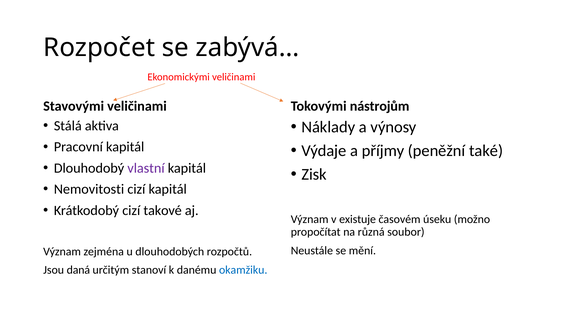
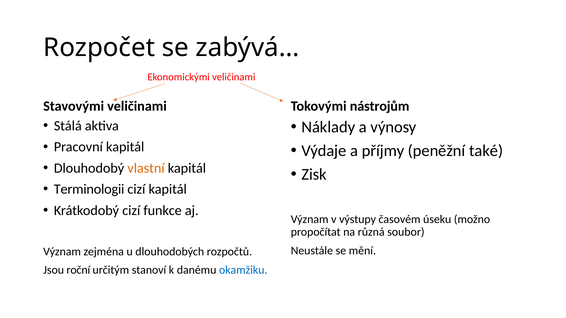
vlastní colour: purple -> orange
Nemovitosti: Nemovitosti -> Terminologii
takové: takové -> funkce
existuje: existuje -> výstupy
daná: daná -> roční
